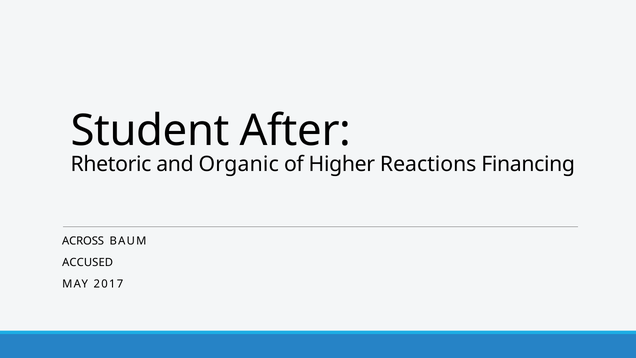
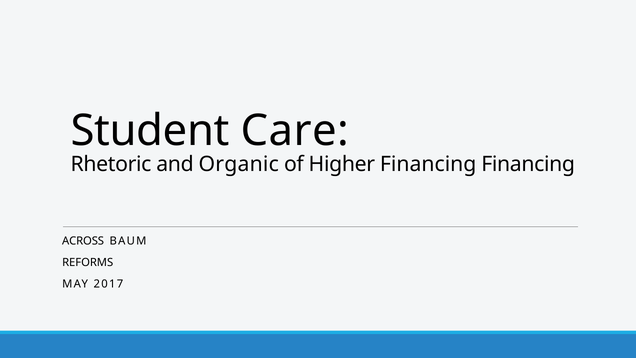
After: After -> Care
Higher Reactions: Reactions -> Financing
ACCUSED: ACCUSED -> REFORMS
